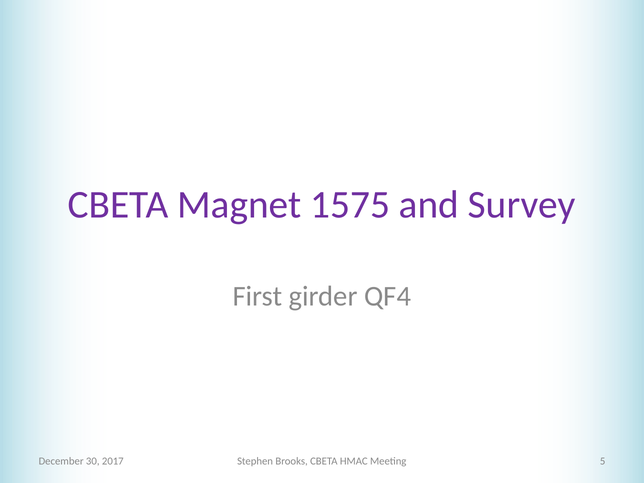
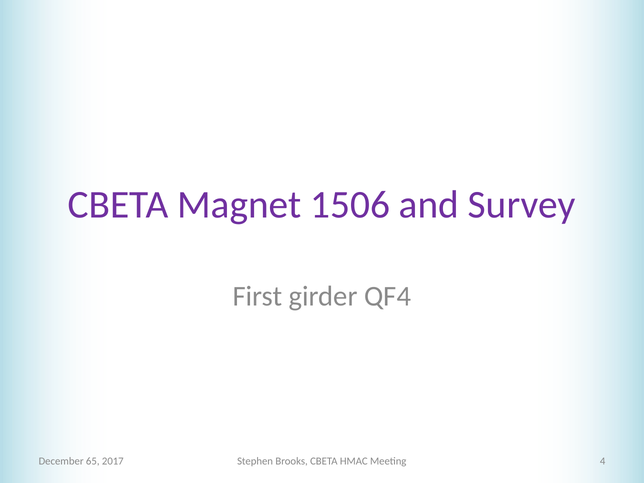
1575: 1575 -> 1506
30: 30 -> 65
5: 5 -> 4
